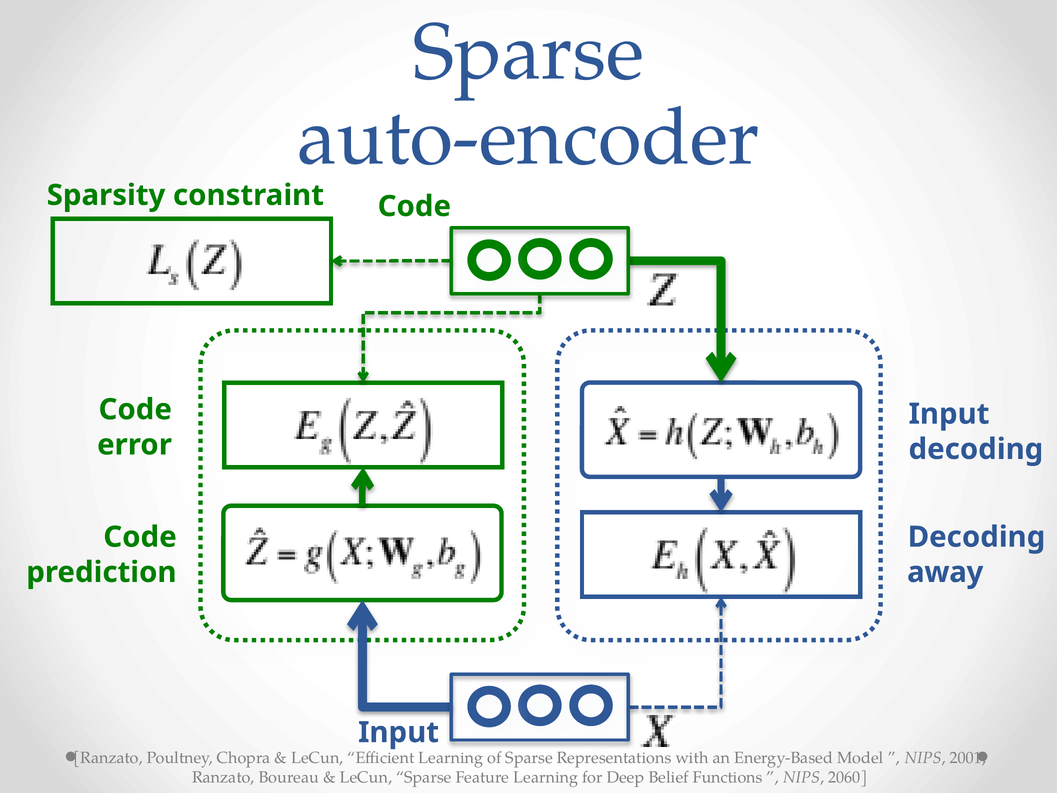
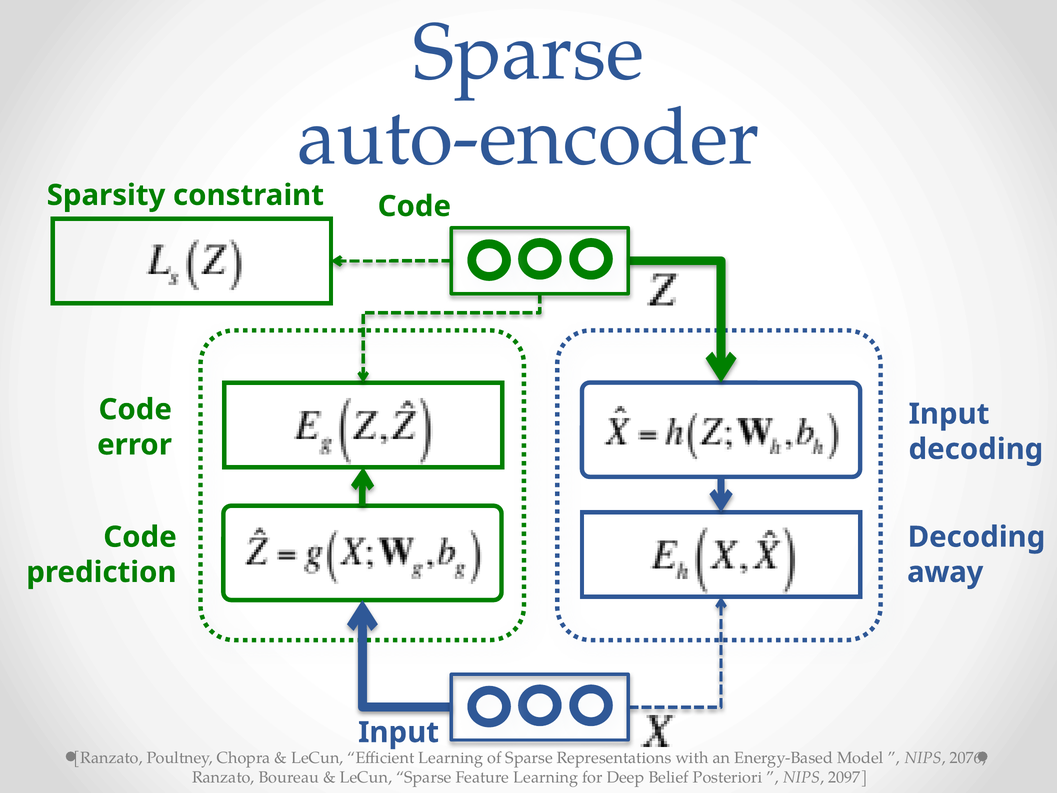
2001: 2001 -> 2076
Functions: Functions -> Posteriori
2060: 2060 -> 2097
